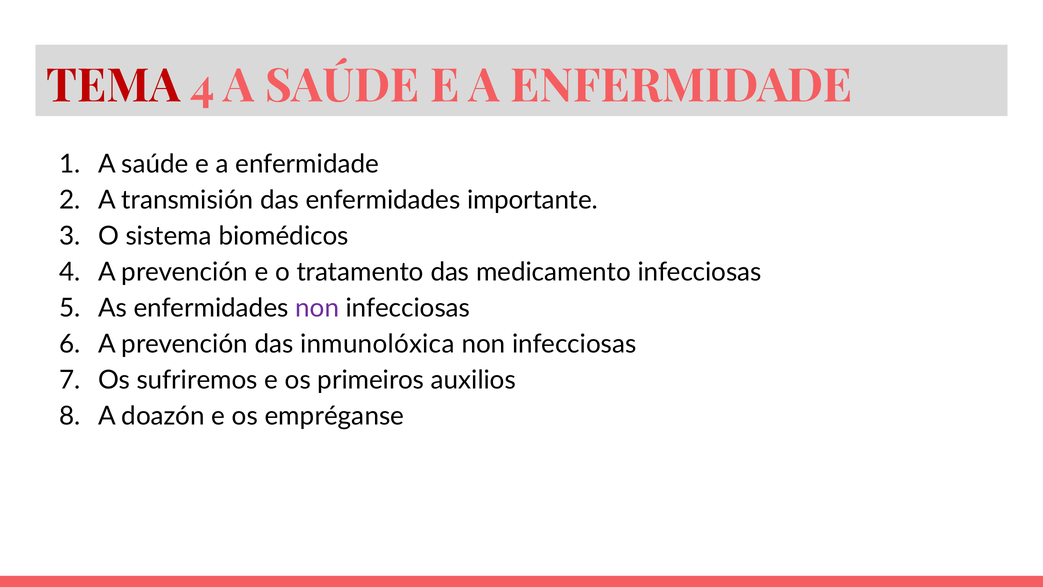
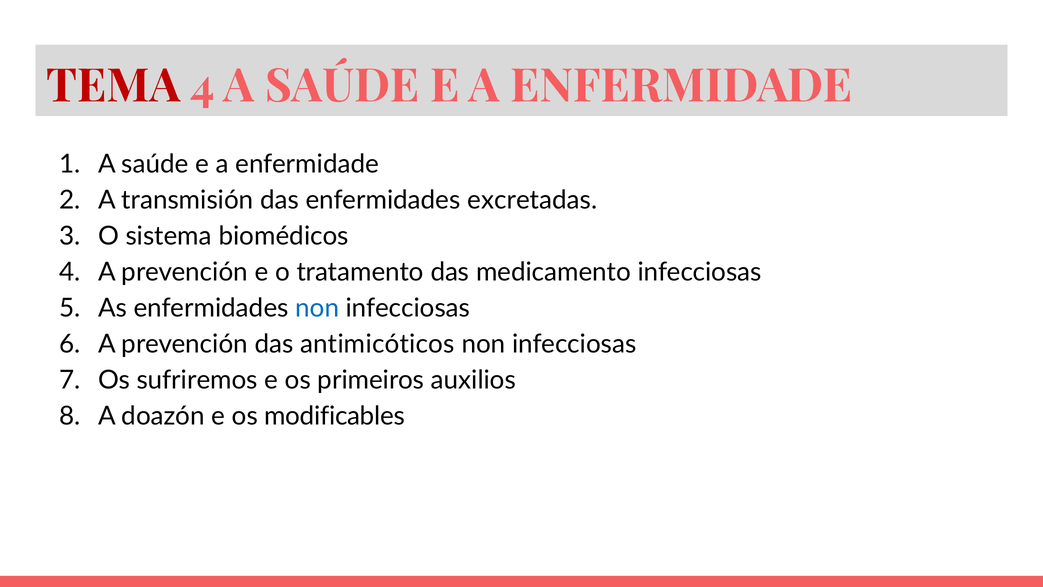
importante: importante -> excretadas
non at (317, 308) colour: purple -> blue
inmunolóxica: inmunolóxica -> antimicóticos
empréganse: empréganse -> modificables
